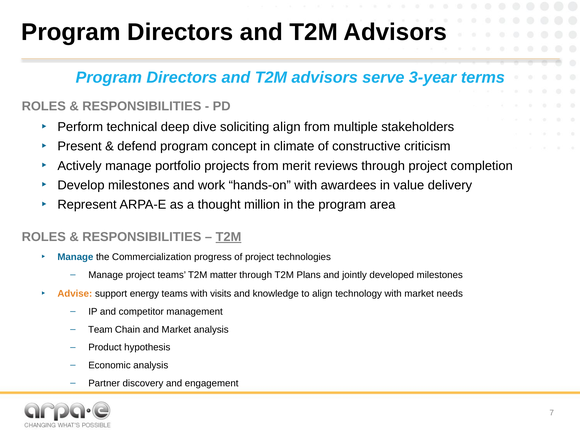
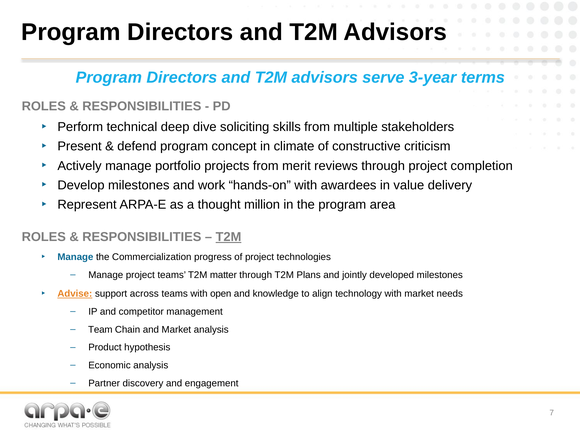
soliciting align: align -> skills
Advise underline: none -> present
energy: energy -> across
visits: visits -> open
